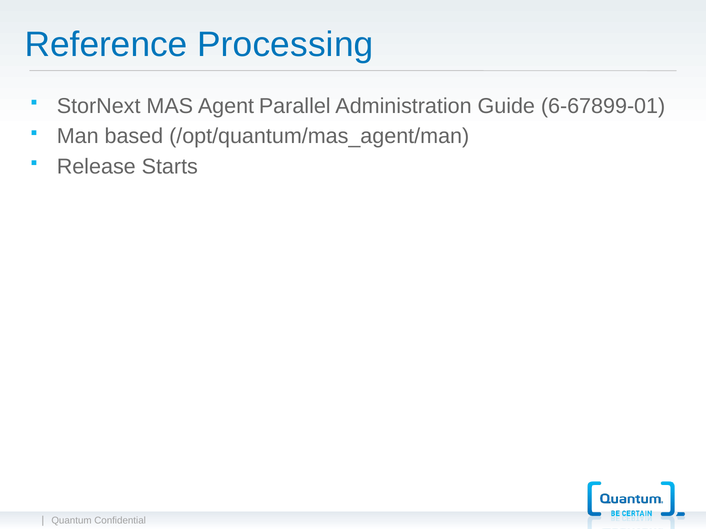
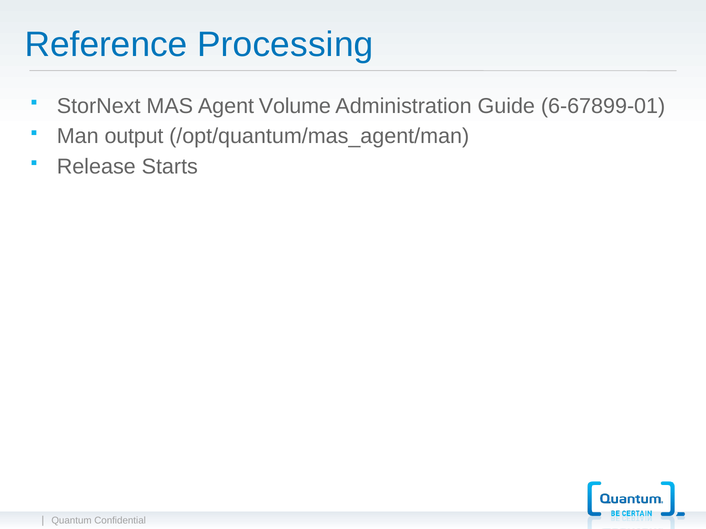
Parallel: Parallel -> Volume
based: based -> output
